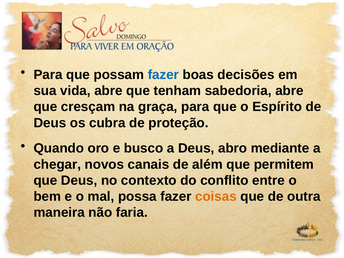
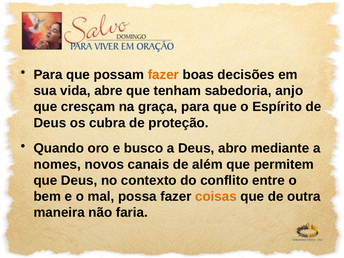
fazer at (163, 75) colour: blue -> orange
sabedoria abre: abre -> anjo
chegar: chegar -> nomes
